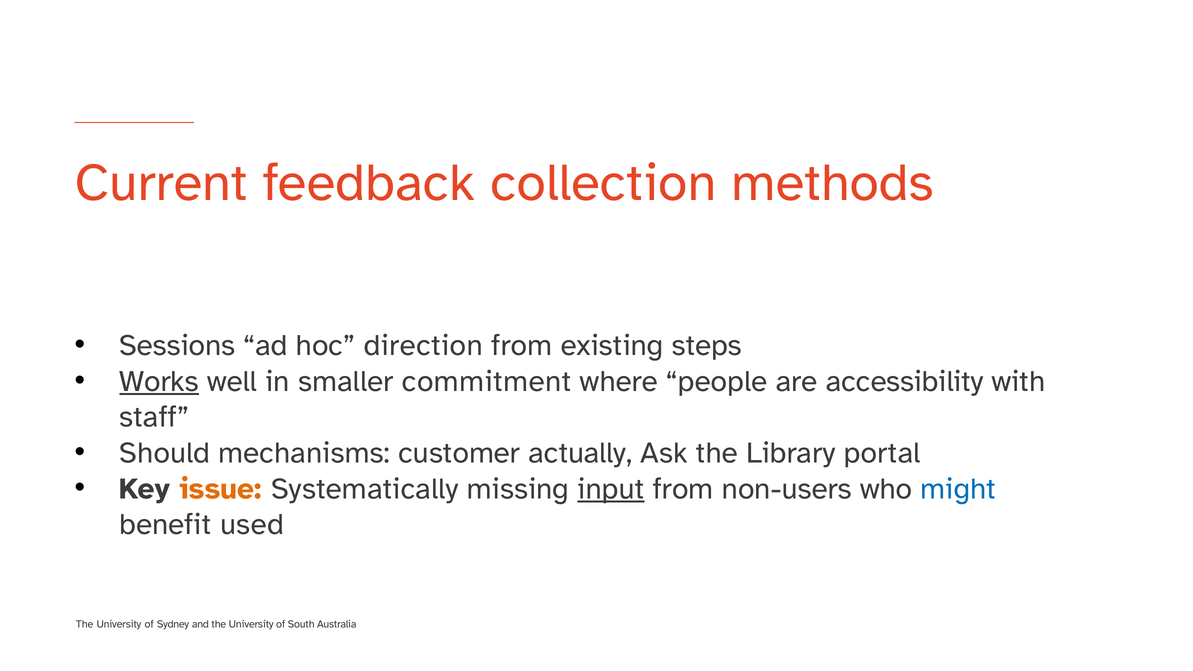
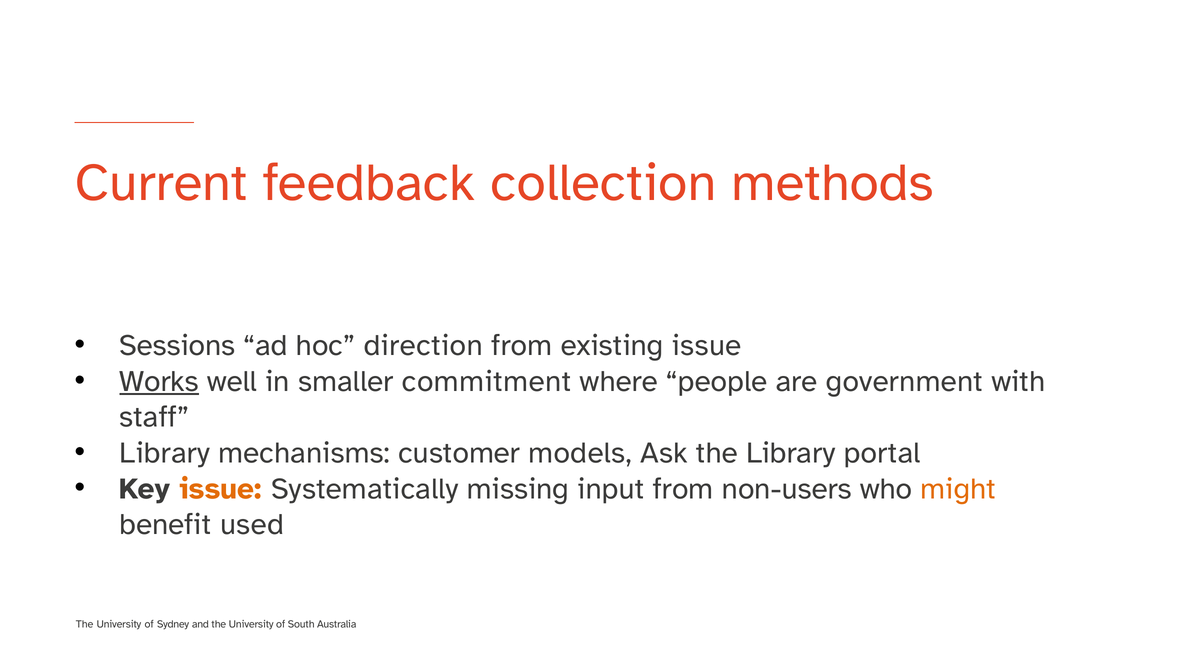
existing steps: steps -> issue
accessibility: accessibility -> government
Should at (165, 453): Should -> Library
actually: actually -> models
input underline: present -> none
might colour: blue -> orange
